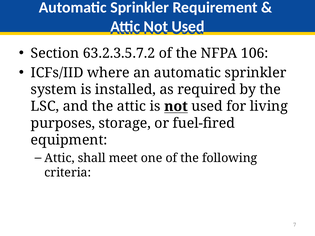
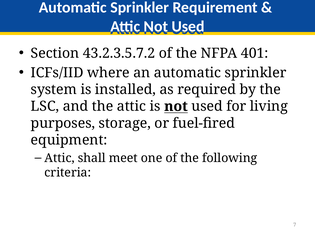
63.2.3.5.7.2: 63.2.3.5.7.2 -> 43.2.3.5.7.2
106: 106 -> 401
